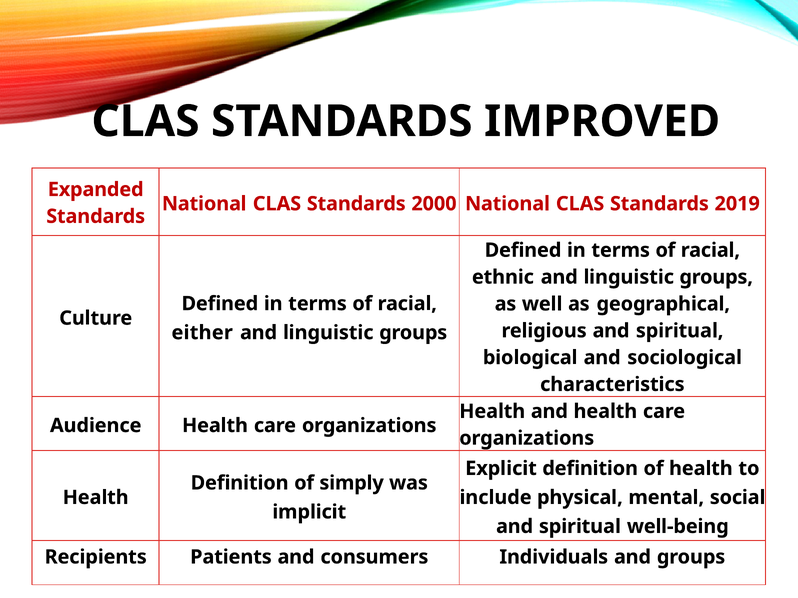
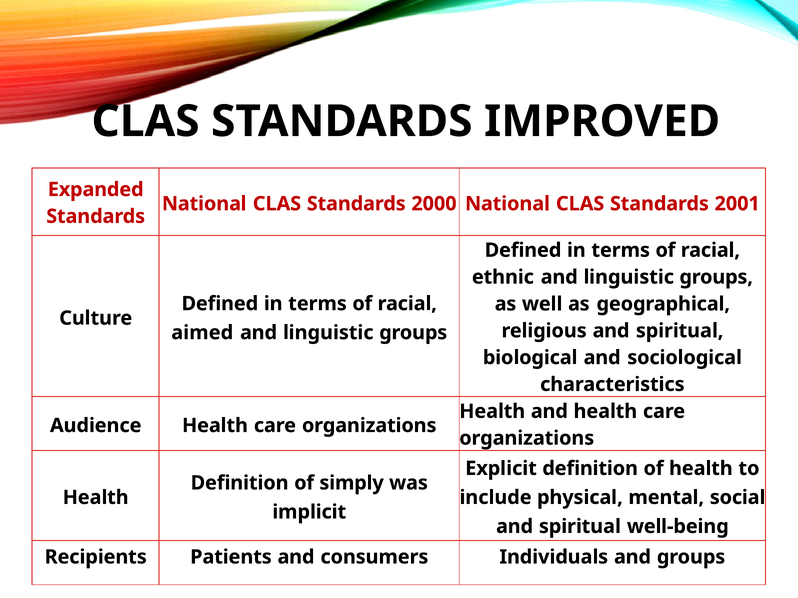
2019: 2019 -> 2001
either: either -> aimed
